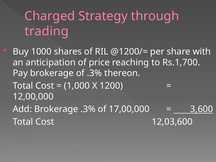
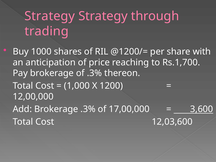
Charged at (50, 16): Charged -> Strategy
